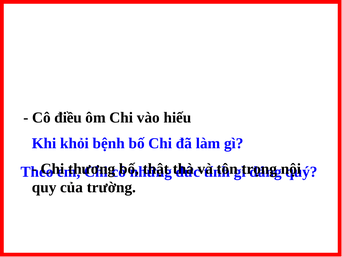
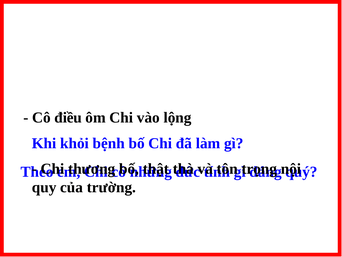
hiếu: hiếu -> lộng
